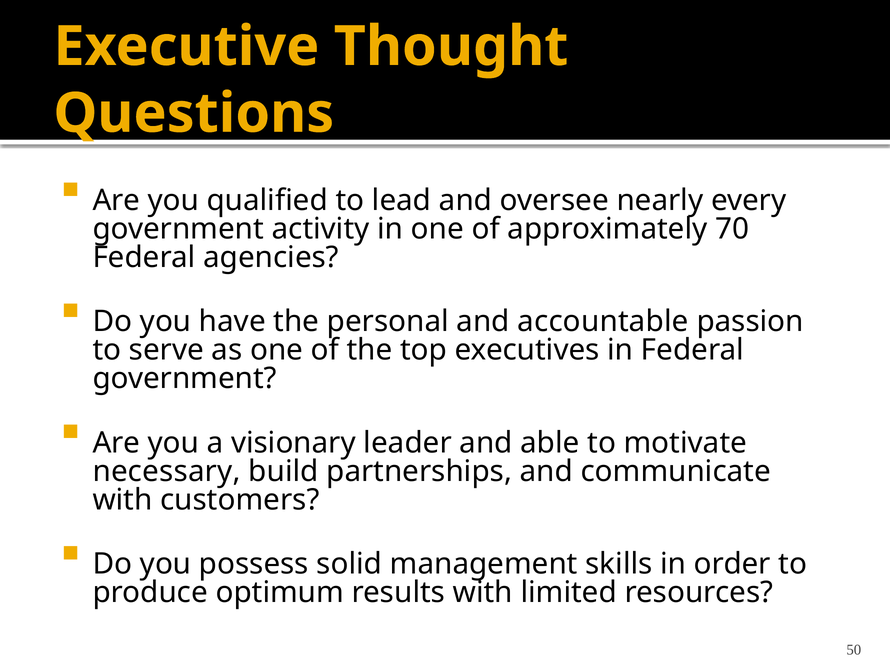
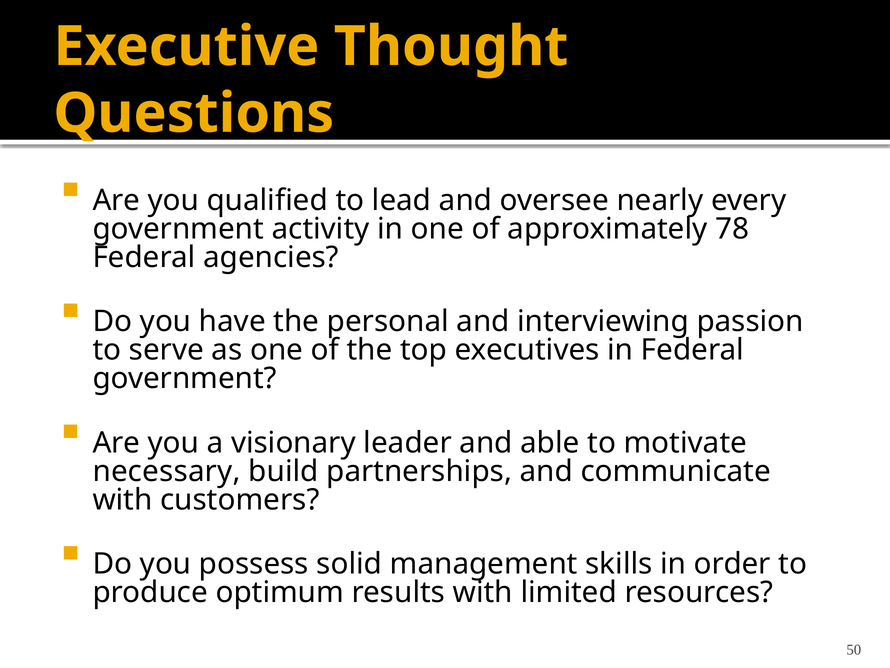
70: 70 -> 78
accountable: accountable -> interviewing
